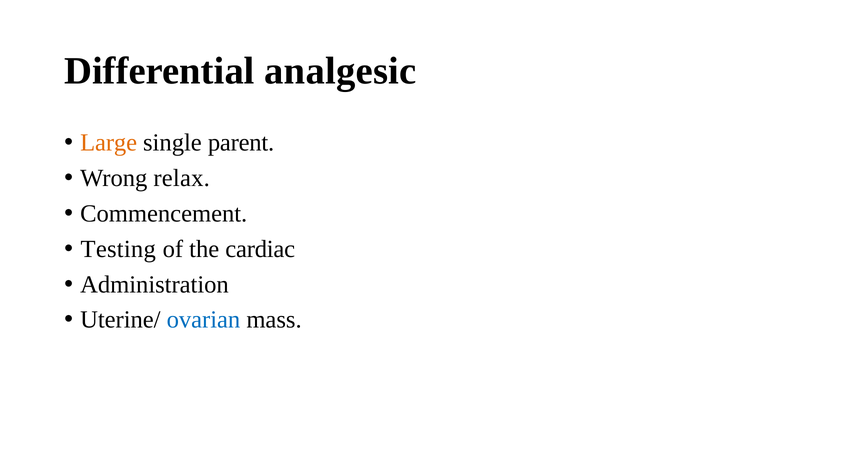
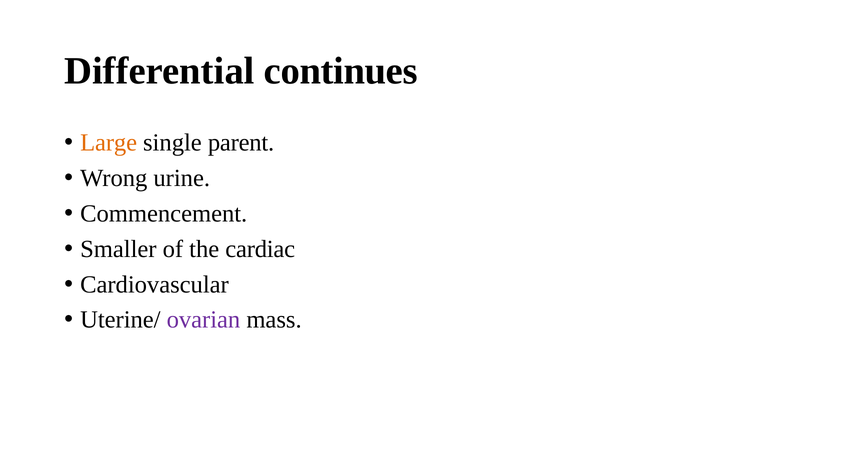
analgesic: analgesic -> continues
relax: relax -> urine
Testing: Testing -> Smaller
Administration: Administration -> Cardiovascular
ovarian colour: blue -> purple
